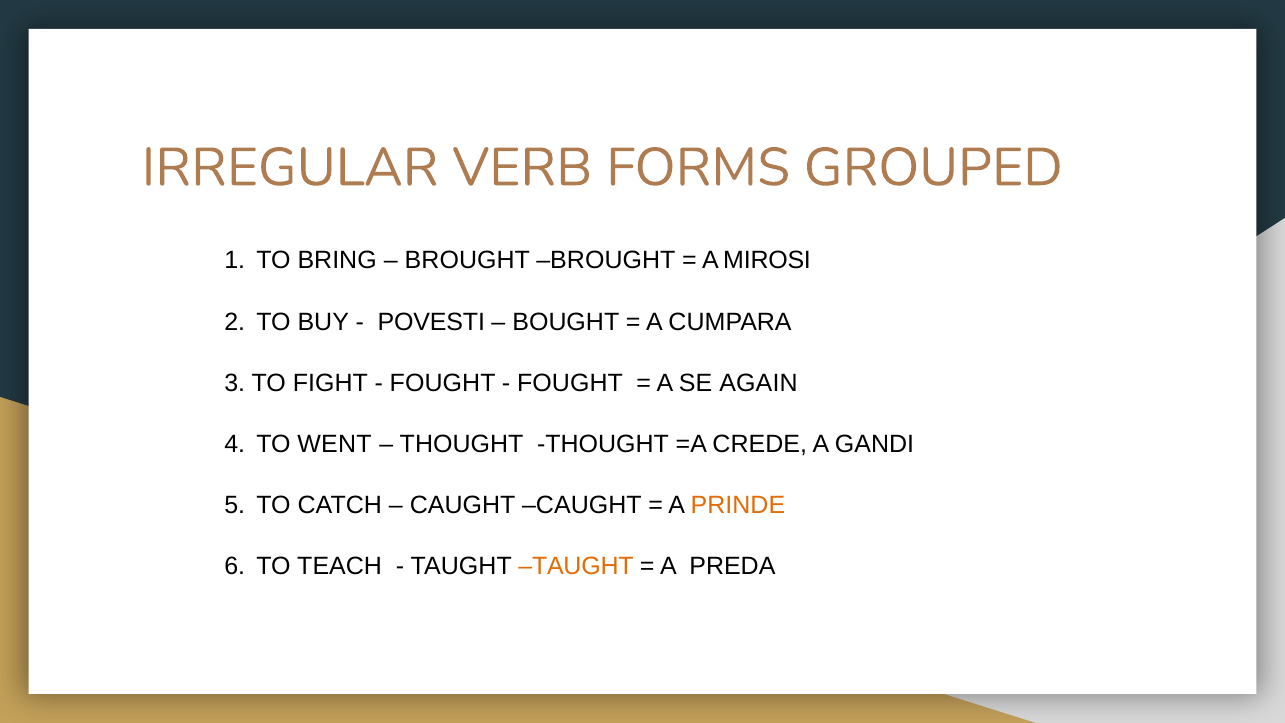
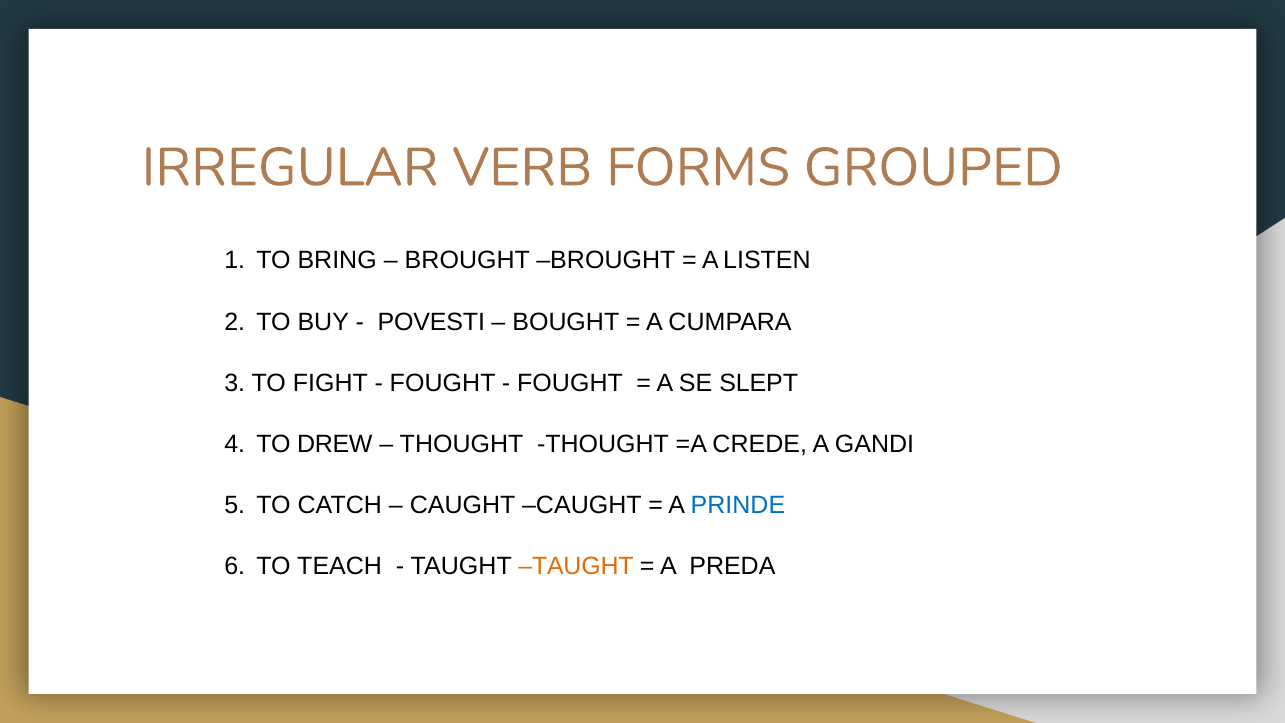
MIROSI: MIROSI -> LISTEN
AGAIN: AGAIN -> SLEPT
WENT: WENT -> DREW
PRINDE colour: orange -> blue
